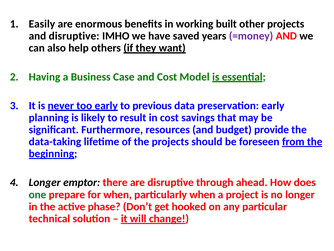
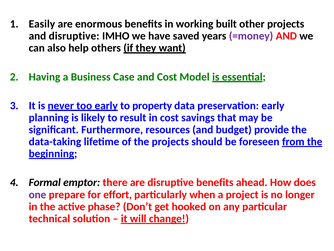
previous: previous -> property
Longer at (45, 182): Longer -> Formal
disruptive through: through -> benefits
one colour: green -> purple
for when: when -> effort
